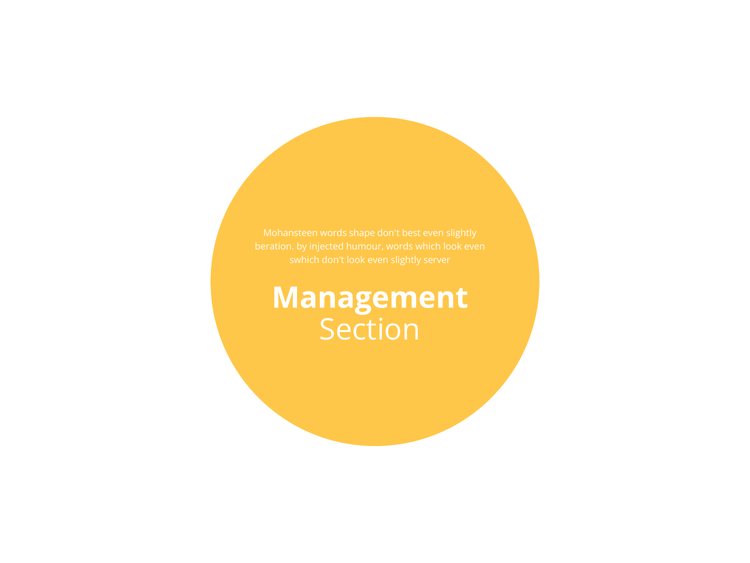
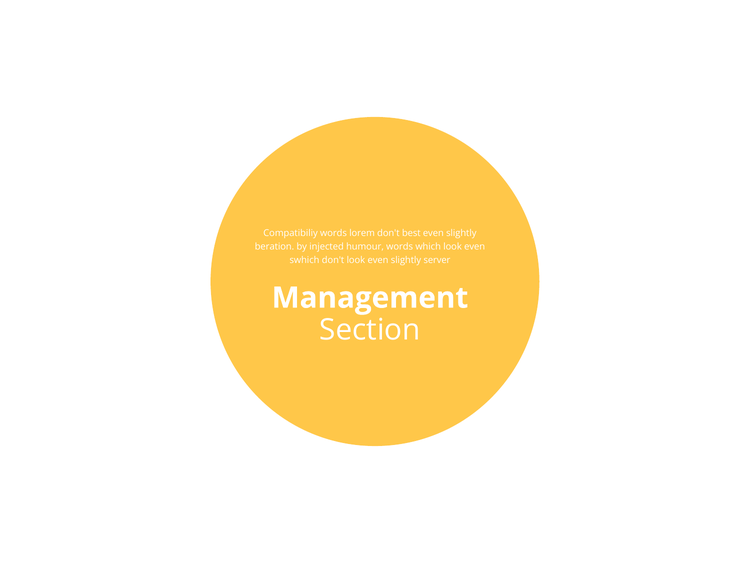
Mohansteen: Mohansteen -> Compatibiliy
shape: shape -> lorem
